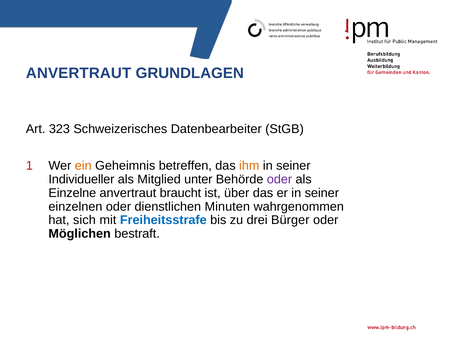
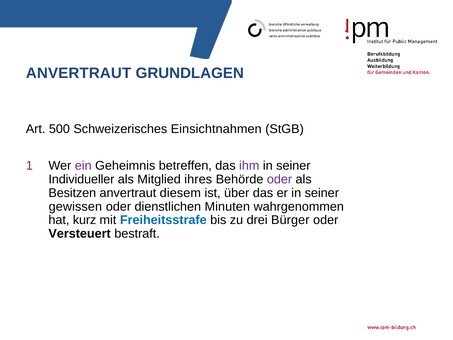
323: 323 -> 500
Datenbearbeiter: Datenbearbeiter -> Einsichtnahmen
ein colour: orange -> purple
ihm colour: orange -> purple
unter: unter -> ihres
Einzelne: Einzelne -> Besitzen
braucht: braucht -> diesem
einzelnen: einzelnen -> gewissen
sich: sich -> kurz
Möglichen: Möglichen -> Versteuert
